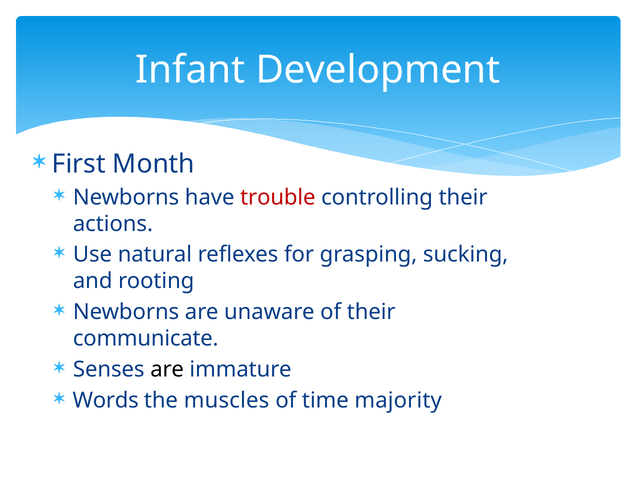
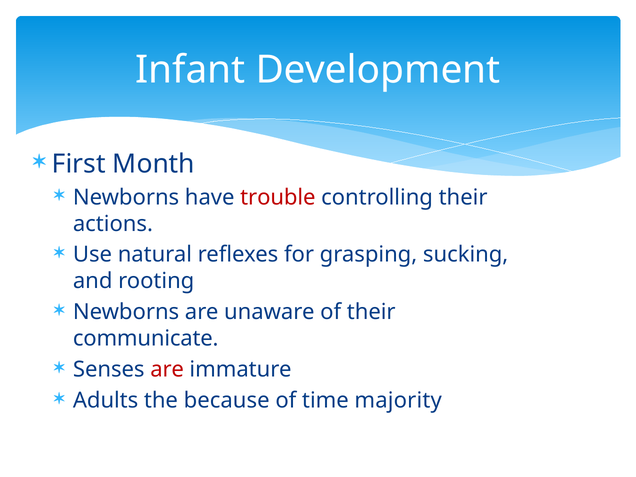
are at (167, 369) colour: black -> red
Words: Words -> Adults
muscles: muscles -> because
